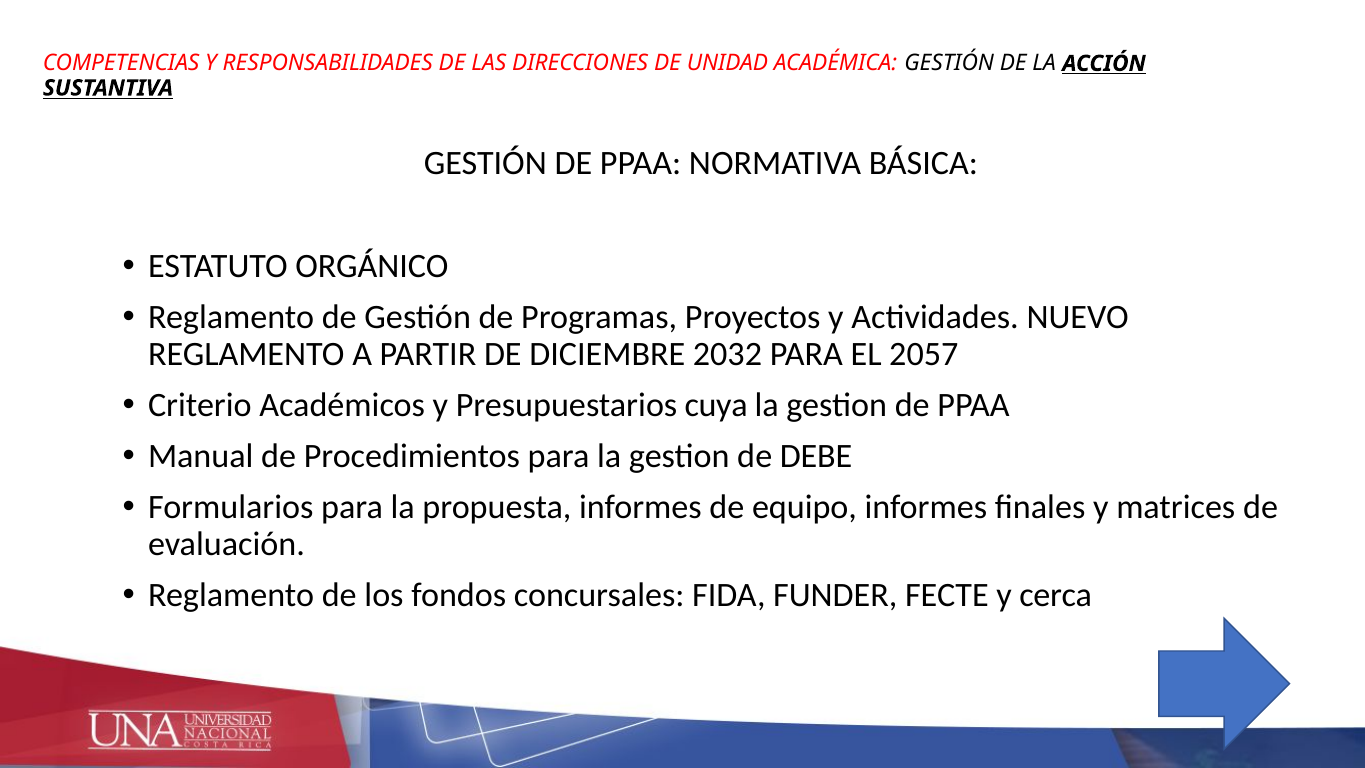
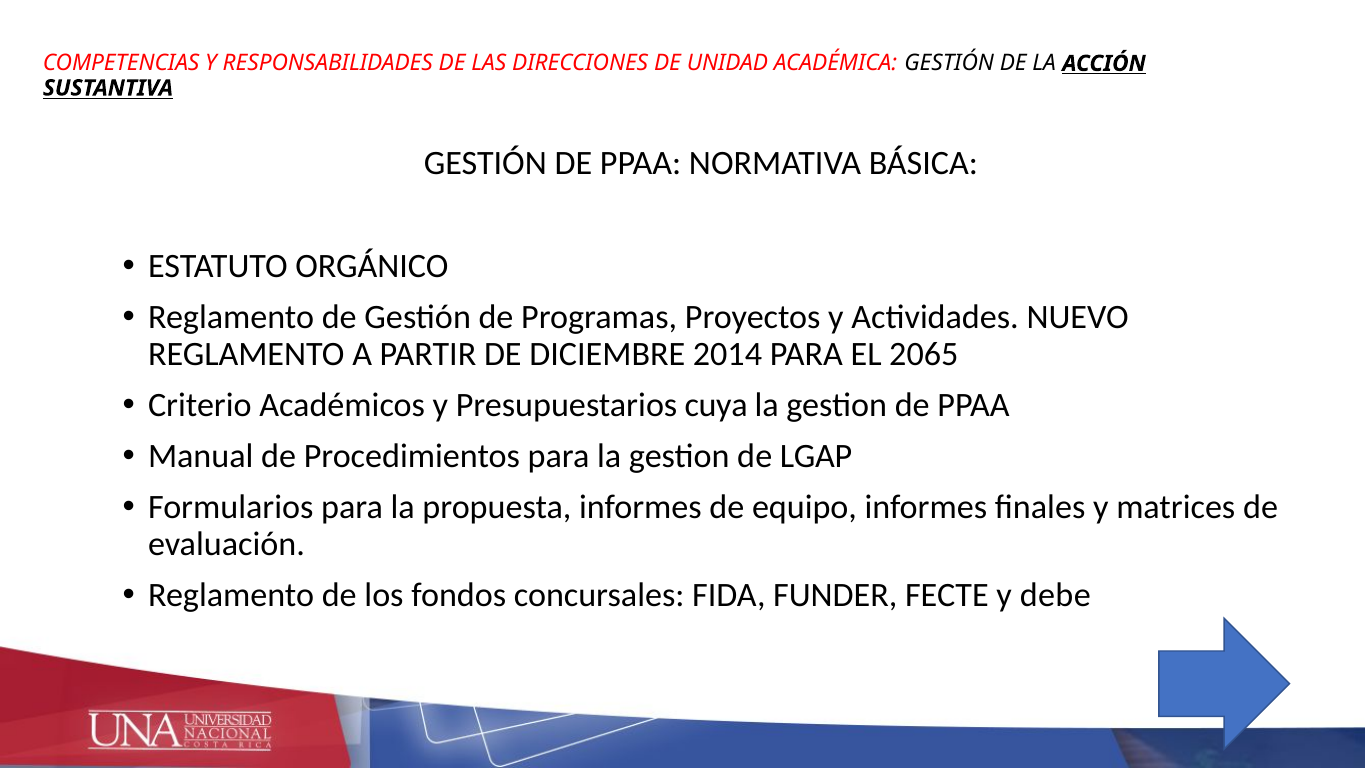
2032: 2032 -> 2014
2057: 2057 -> 2065
DEBE: DEBE -> LGAP
cerca: cerca -> debe
